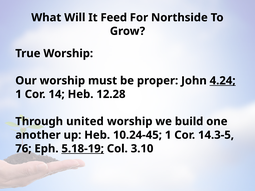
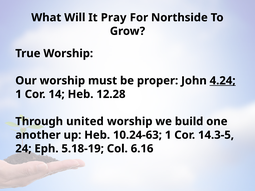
Feed: Feed -> Pray
10.24-45: 10.24-45 -> 10.24-63
76: 76 -> 24
5.18-19 underline: present -> none
3.10: 3.10 -> 6.16
